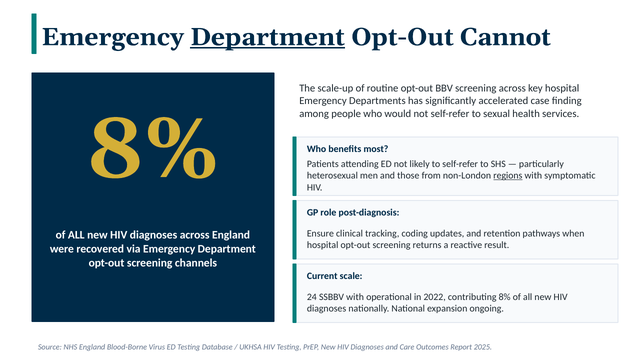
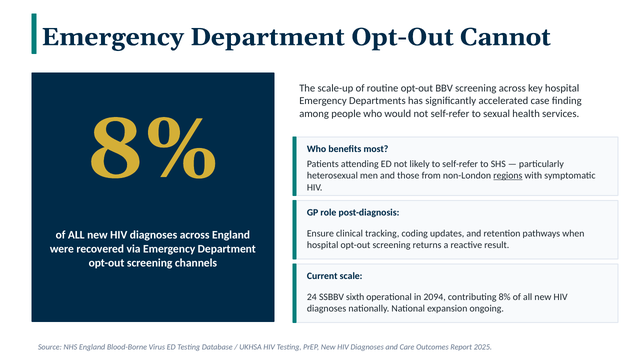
Department at (268, 37) underline: present -> none
SSBBV with: with -> sixth
2022: 2022 -> 2094
